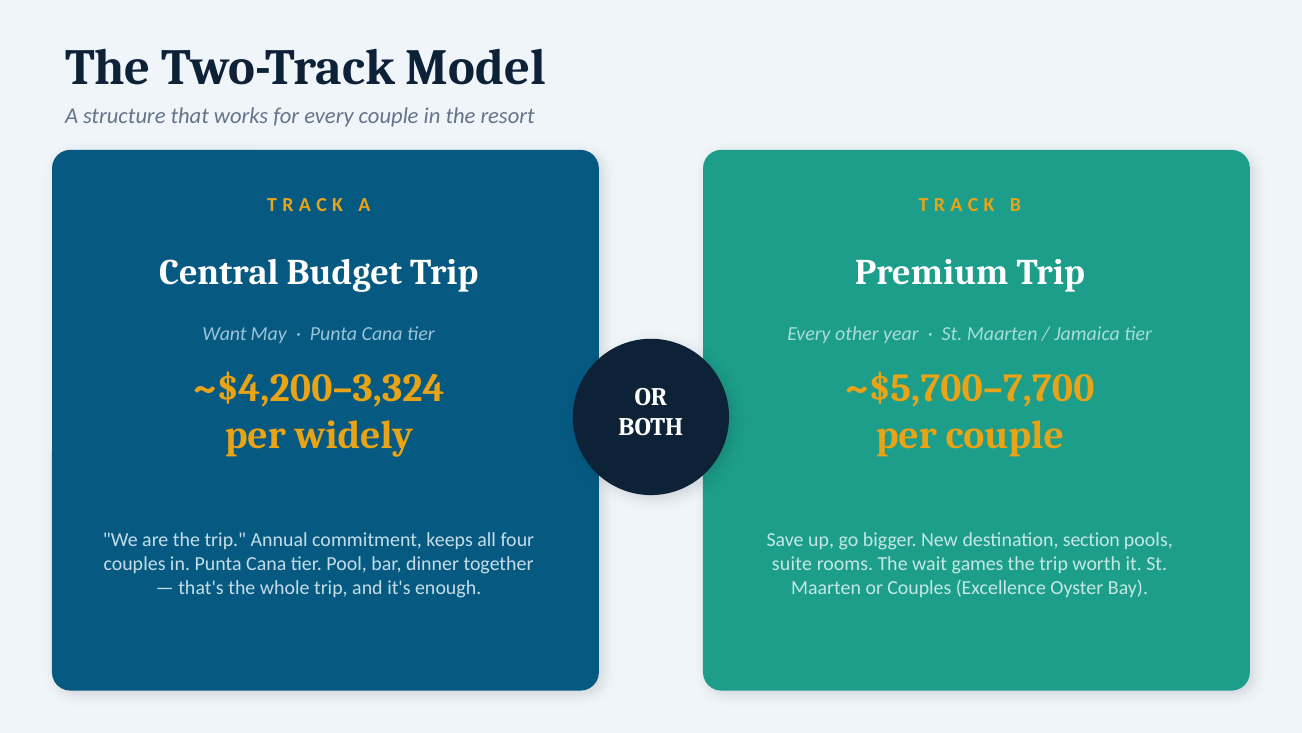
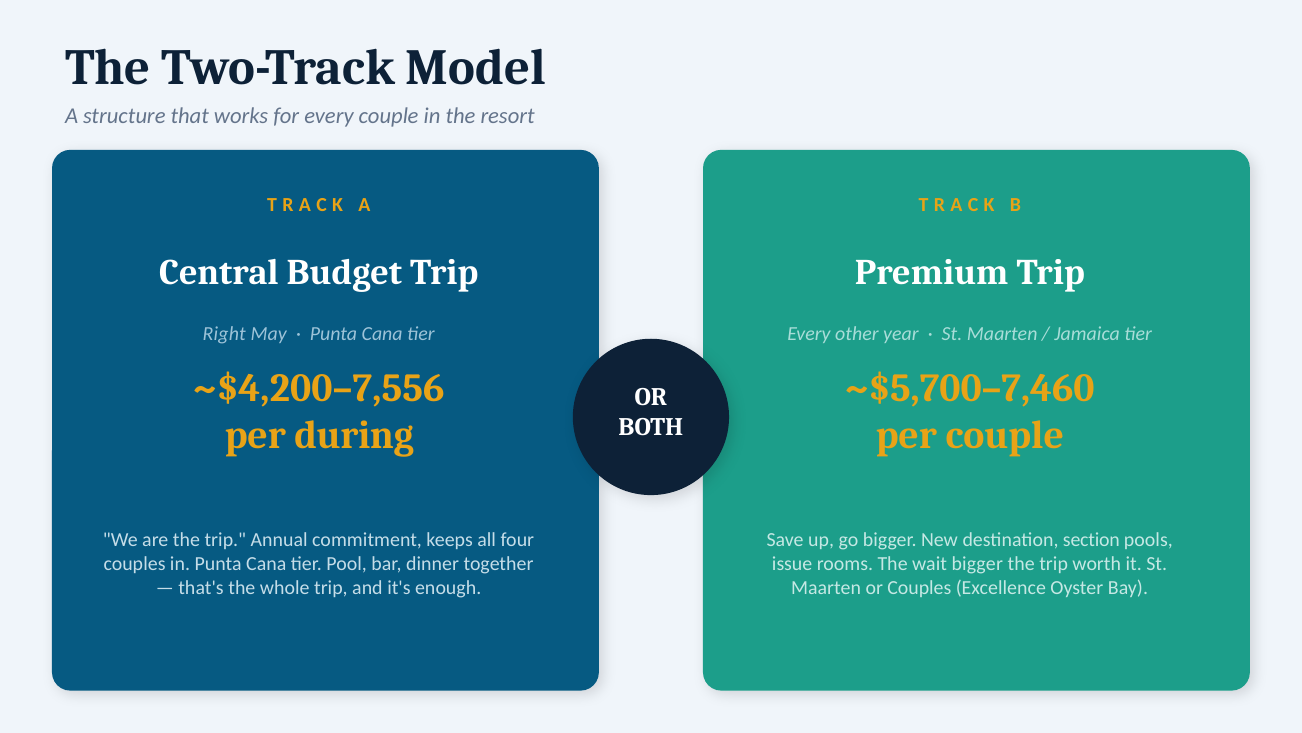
Want: Want -> Right
~$4,200–3,324: ~$4,200–3,324 -> ~$4,200–7,556
~$5,700–7,700: ~$5,700–7,700 -> ~$5,700–7,460
widely: widely -> during
suite: suite -> issue
wait games: games -> bigger
